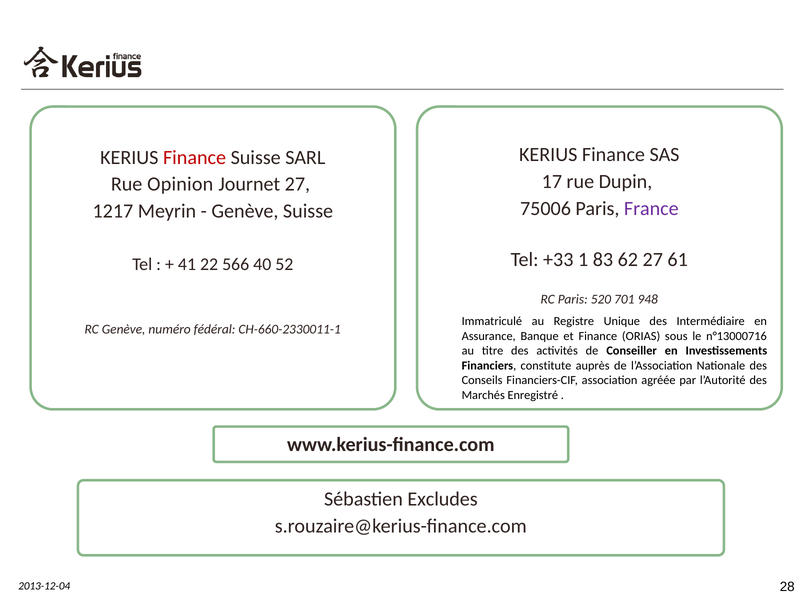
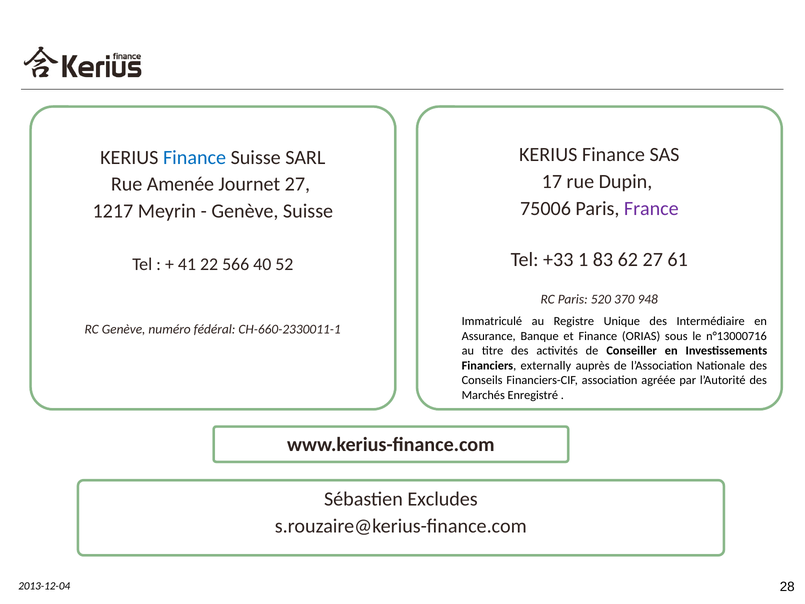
Finance at (195, 157) colour: red -> blue
Opinion: Opinion -> Amenée
701: 701 -> 370
constitute: constitute -> externally
